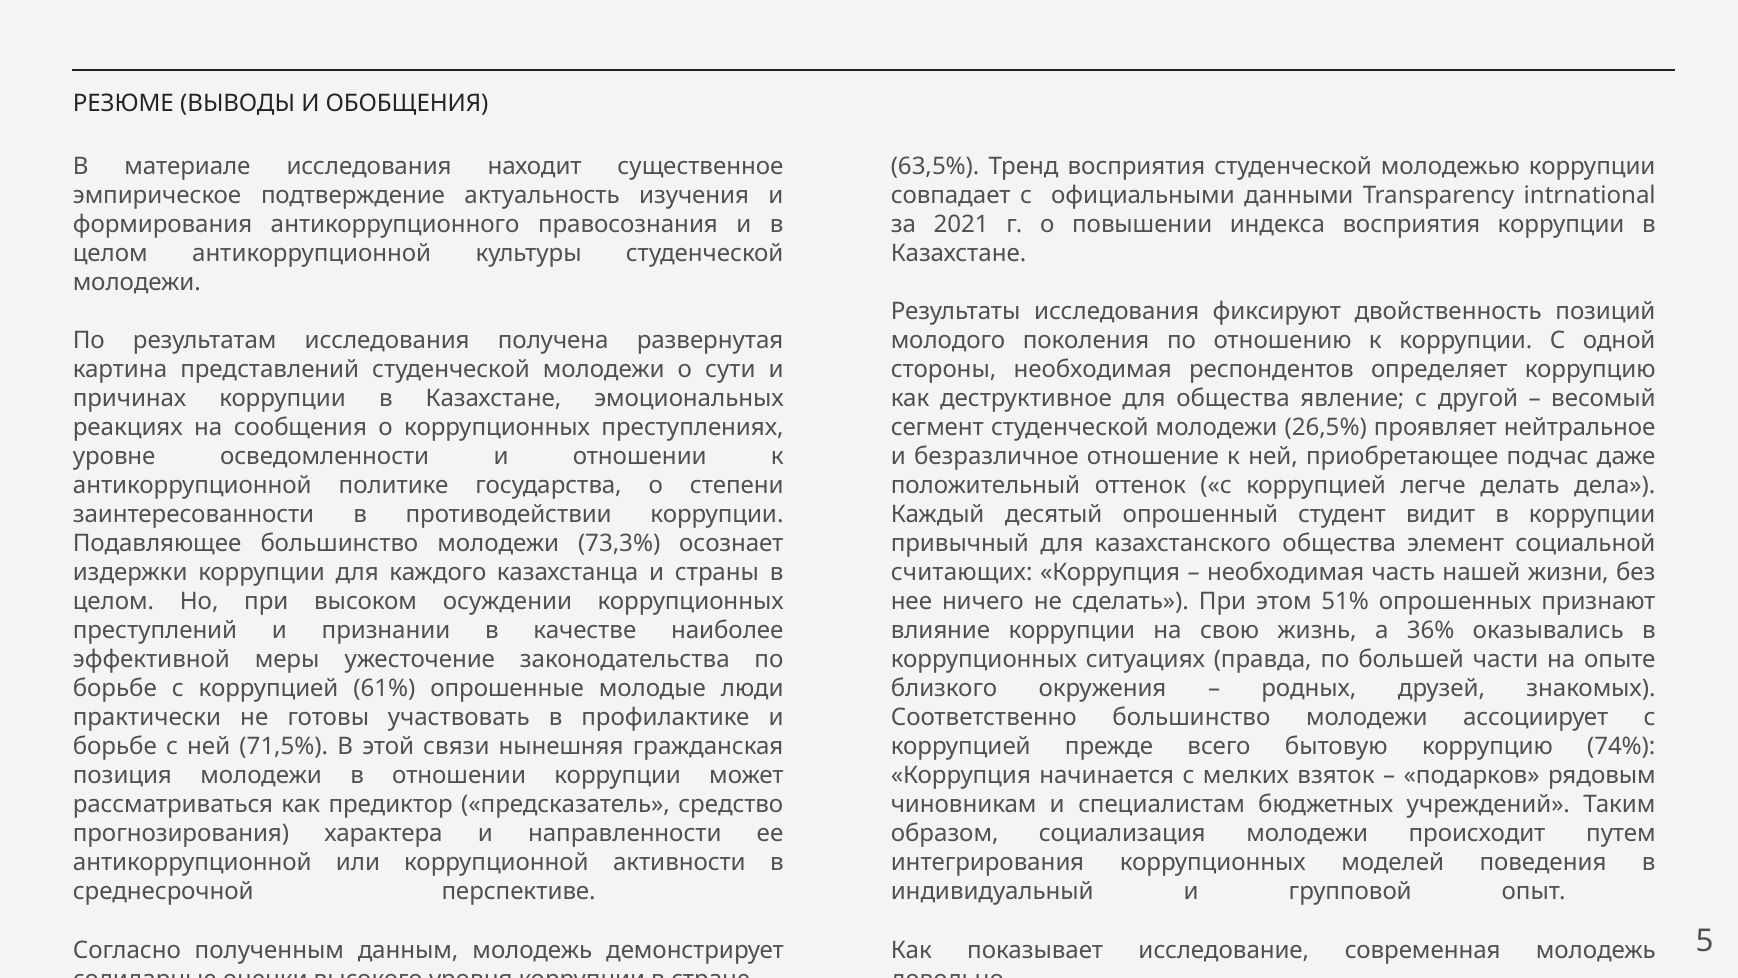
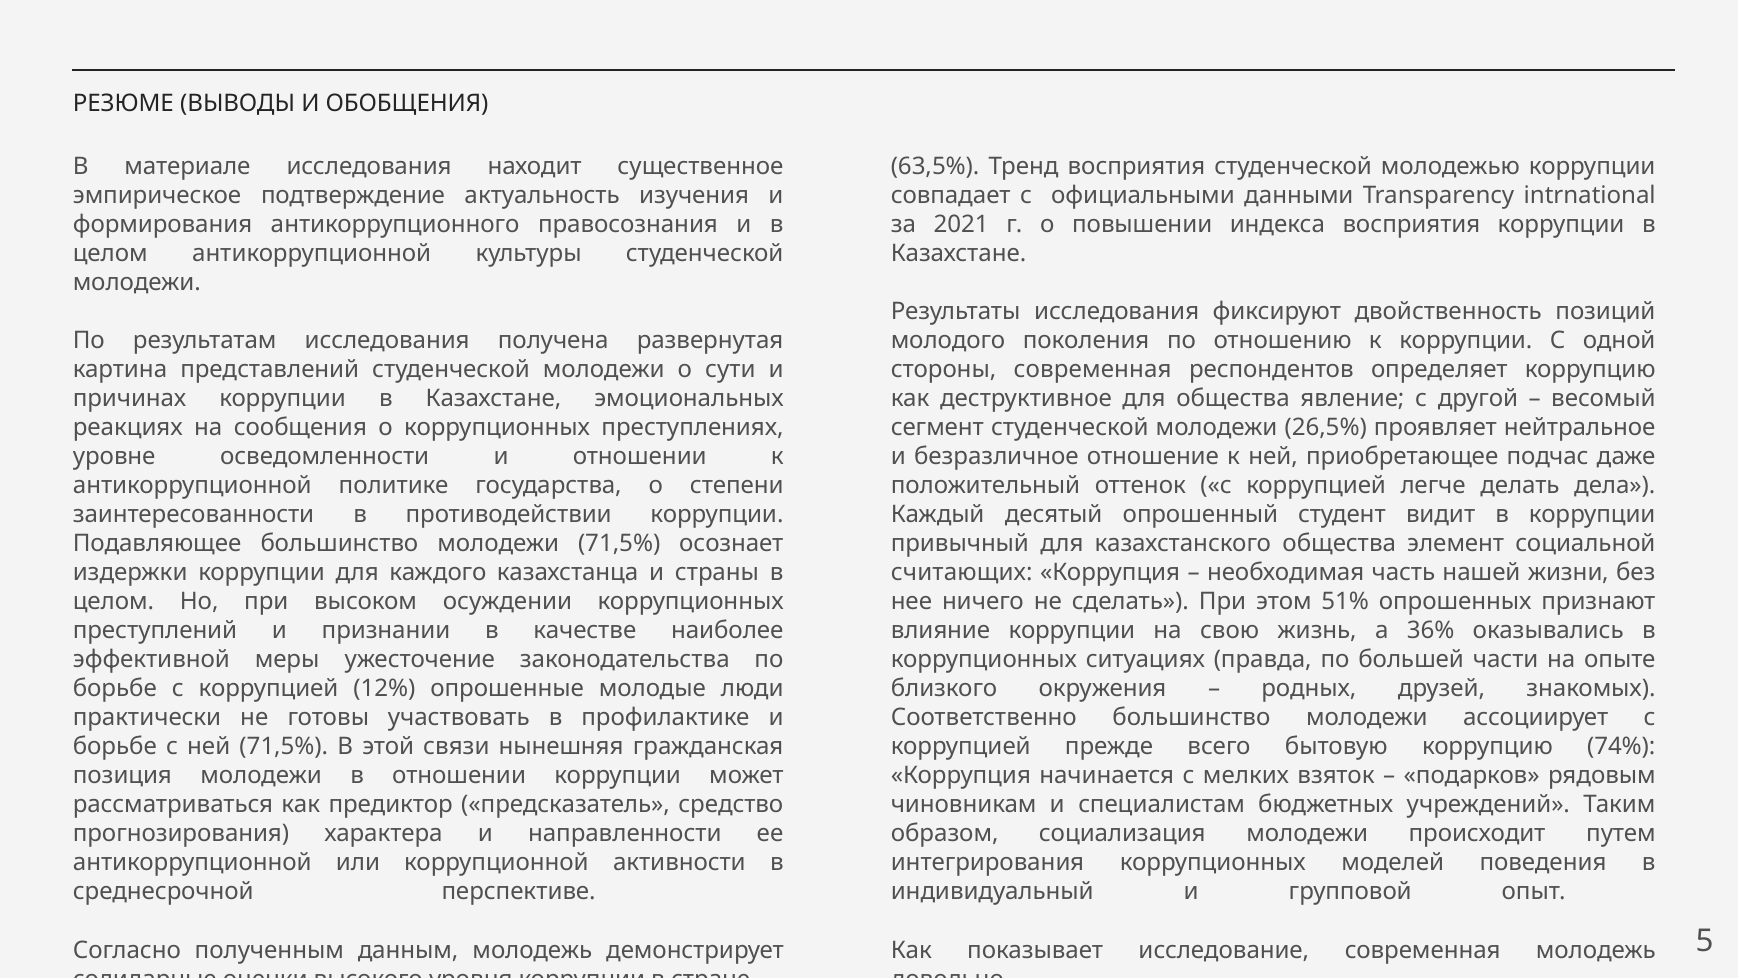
стороны необходимая: необходимая -> современная
молодежи 73,3%: 73,3% -> 71,5%
61%: 61% -> 12%
